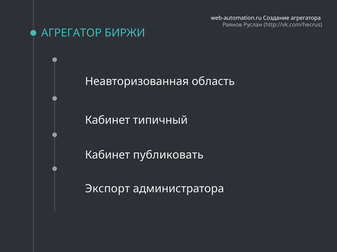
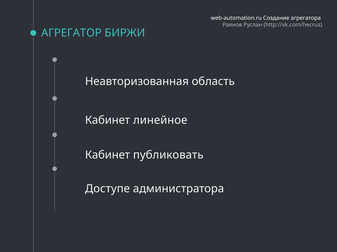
типичный: типичный -> линейное
Экспорт: Экспорт -> Доступе
